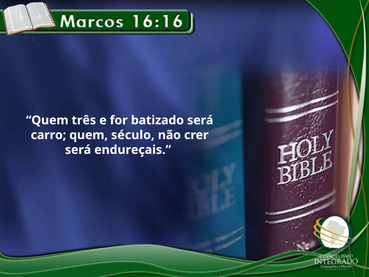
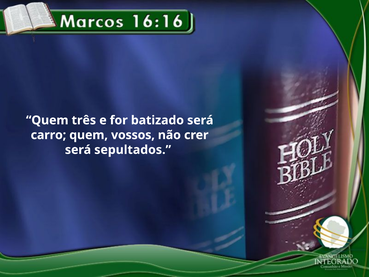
século: século -> vossos
endureçais: endureçais -> sepultados
